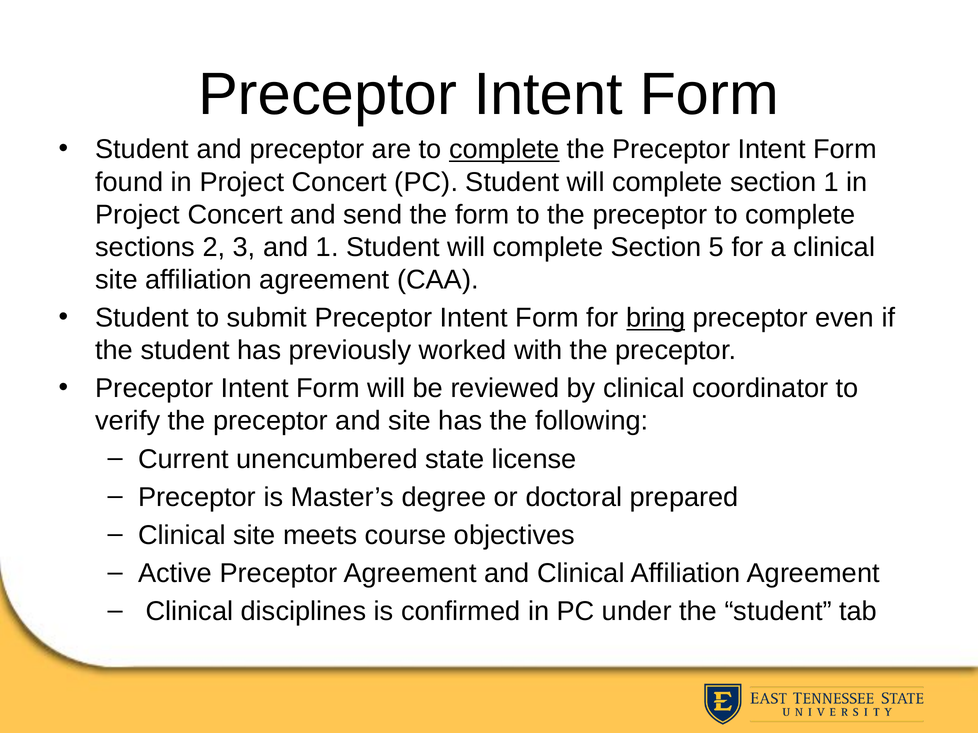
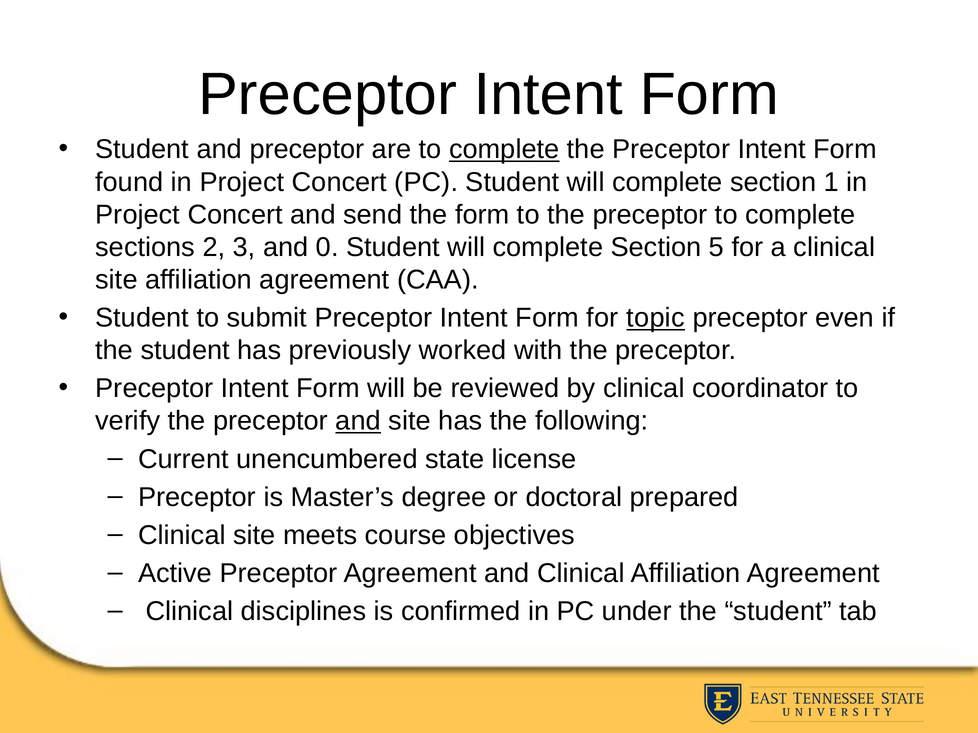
and 1: 1 -> 0
bring: bring -> topic
and at (358, 421) underline: none -> present
